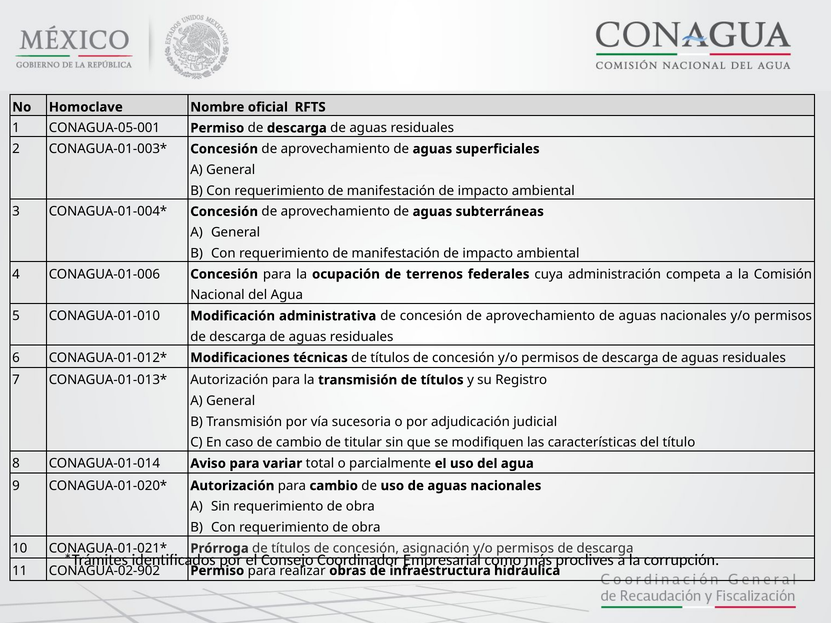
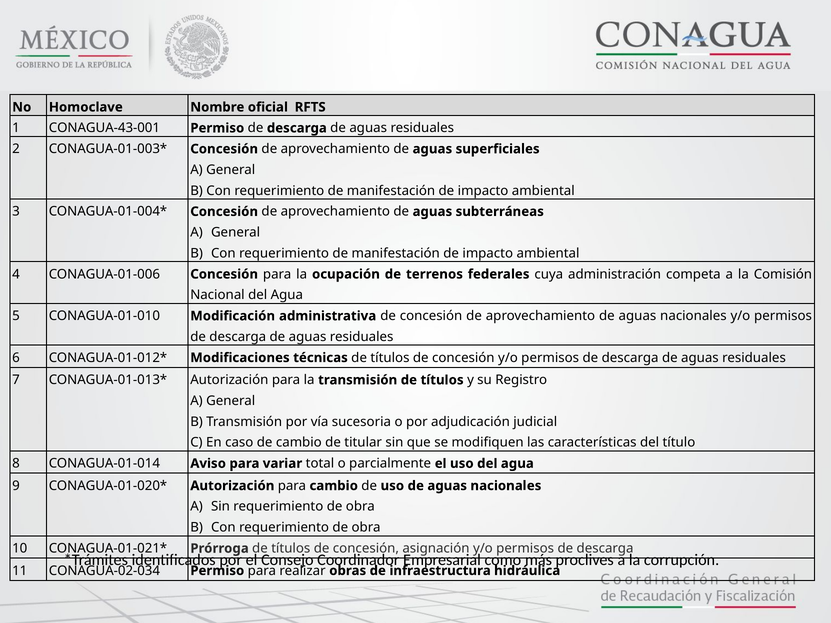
CONAGUA-05-001: CONAGUA-05-001 -> CONAGUA-43-001
CONAGUA-02-902: CONAGUA-02-902 -> CONAGUA-02-034
